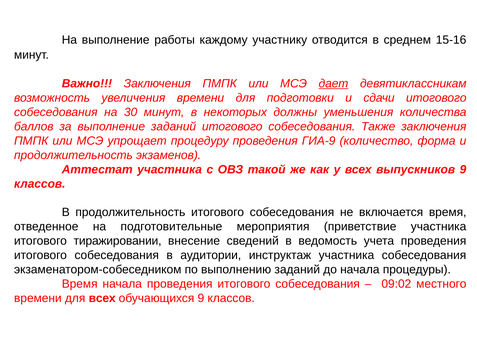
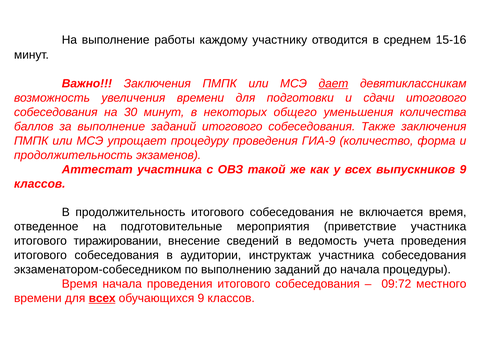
должны: должны -> общего
09:02: 09:02 -> 09:72
всех at (102, 298) underline: none -> present
